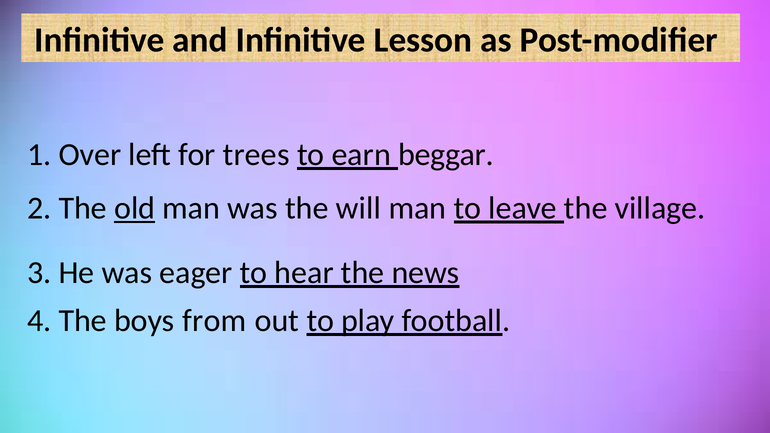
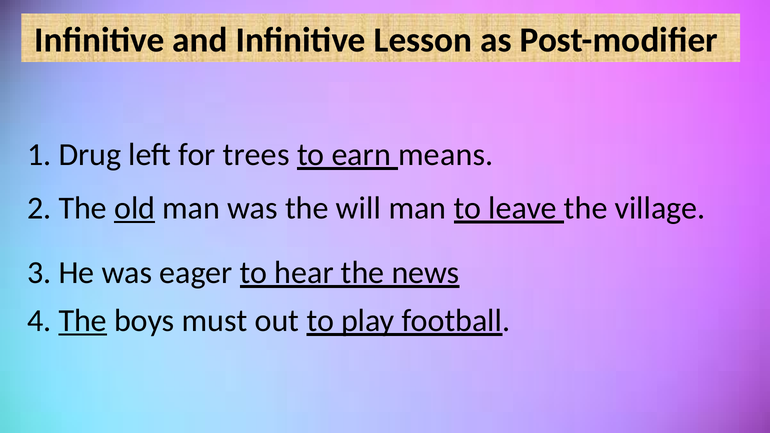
Over: Over -> Drug
beggar: beggar -> means
The at (83, 321) underline: none -> present
from: from -> must
